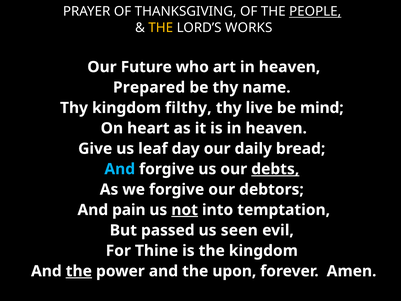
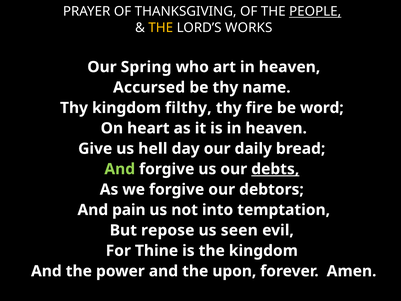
Future: Future -> Spring
Prepared: Prepared -> Accursed
live: live -> fire
mind: mind -> word
leaf: leaf -> hell
And at (120, 169) colour: light blue -> light green
not underline: present -> none
passed: passed -> repose
the at (79, 271) underline: present -> none
